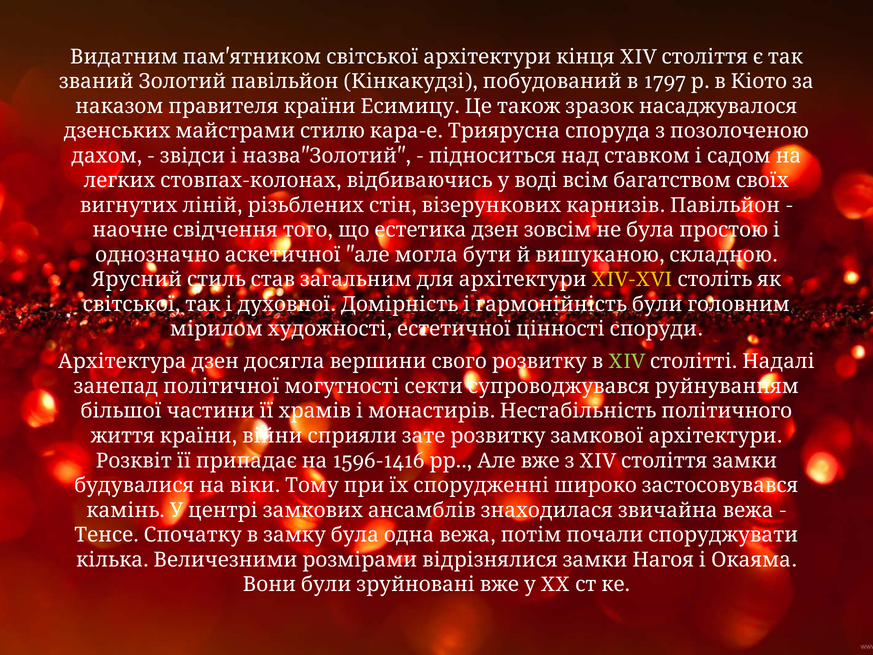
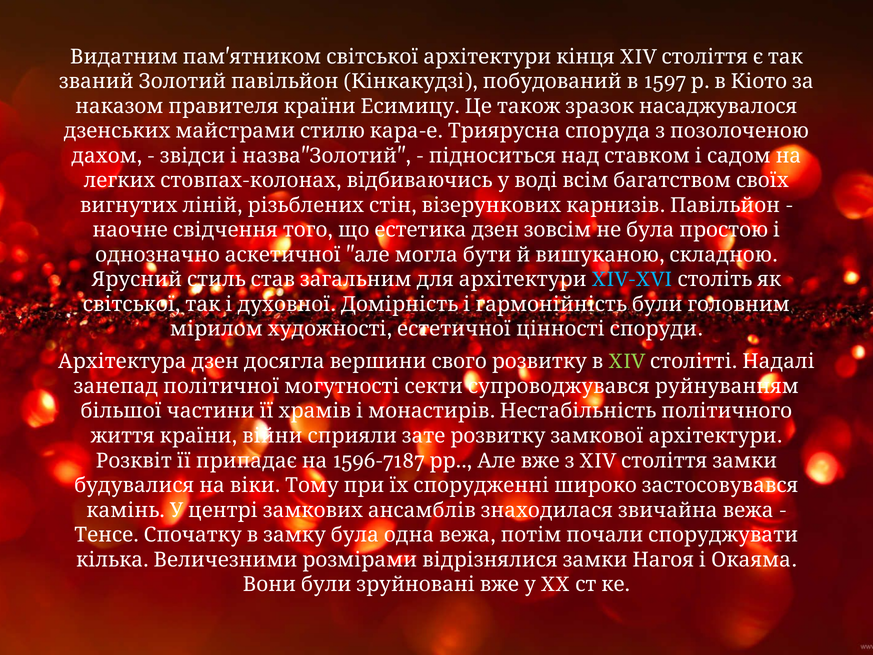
1797: 1797 -> 1597
XIV-XVI colour: yellow -> light blue
1596-1416: 1596-1416 -> 1596-7187
